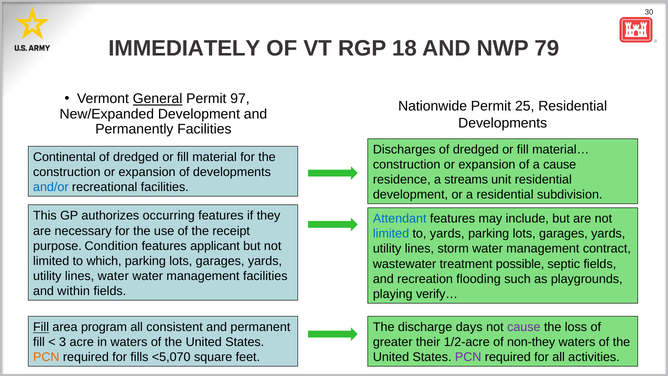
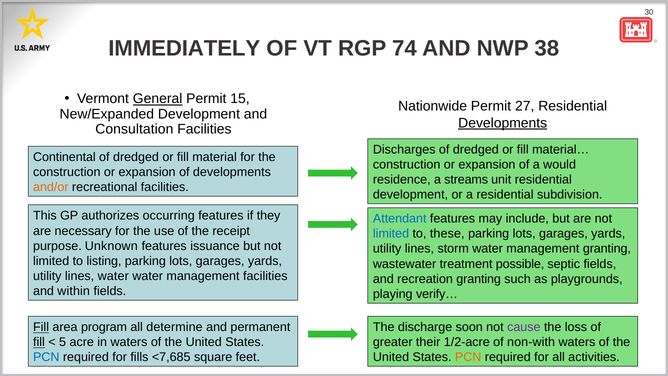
18: 18 -> 74
79: 79 -> 38
97: 97 -> 15
25: 25 -> 27
Developments at (503, 123) underline: none -> present
Permanently: Permanently -> Consultation
a cause: cause -> would
and/or colour: blue -> orange
to yards: yards -> these
Condition: Condition -> Unknown
applicant: applicant -> issuance
management contract: contract -> granting
which: which -> listing
recreation flooding: flooding -> granting
consistent: consistent -> determine
days: days -> soon
fill at (39, 342) underline: none -> present
3: 3 -> 5
non-they: non-they -> non-with
PCN at (46, 357) colour: orange -> blue
<5,070: <5,070 -> <7,685
PCN at (468, 357) colour: purple -> orange
